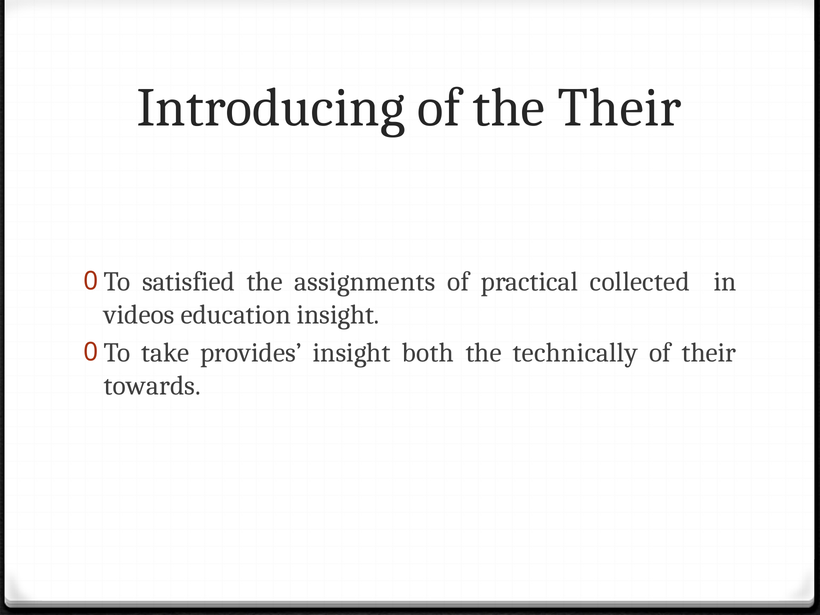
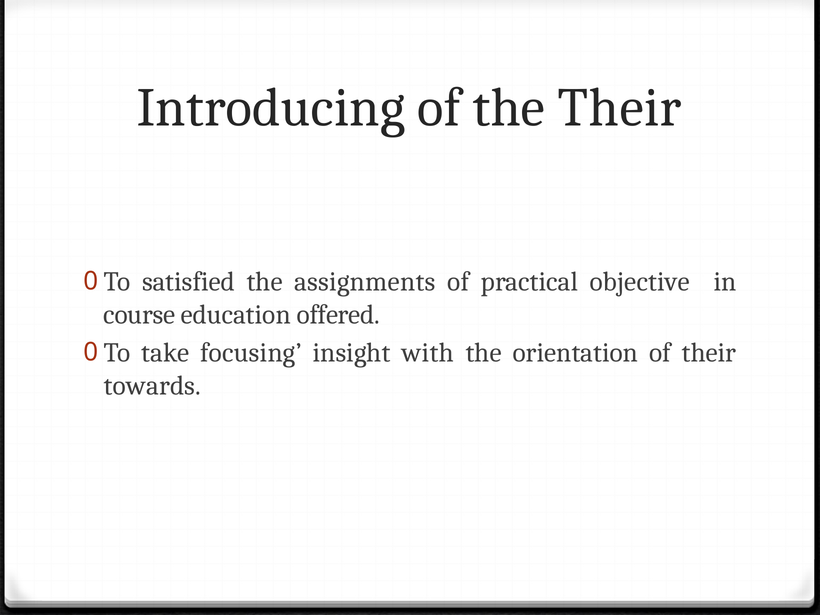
collected: collected -> objective
videos: videos -> course
education insight: insight -> offered
provides: provides -> focusing
both: both -> with
technically: technically -> orientation
